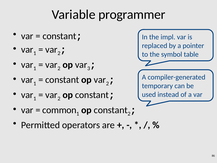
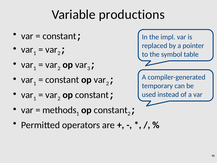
programmer: programmer -> productions
common: common -> methods
